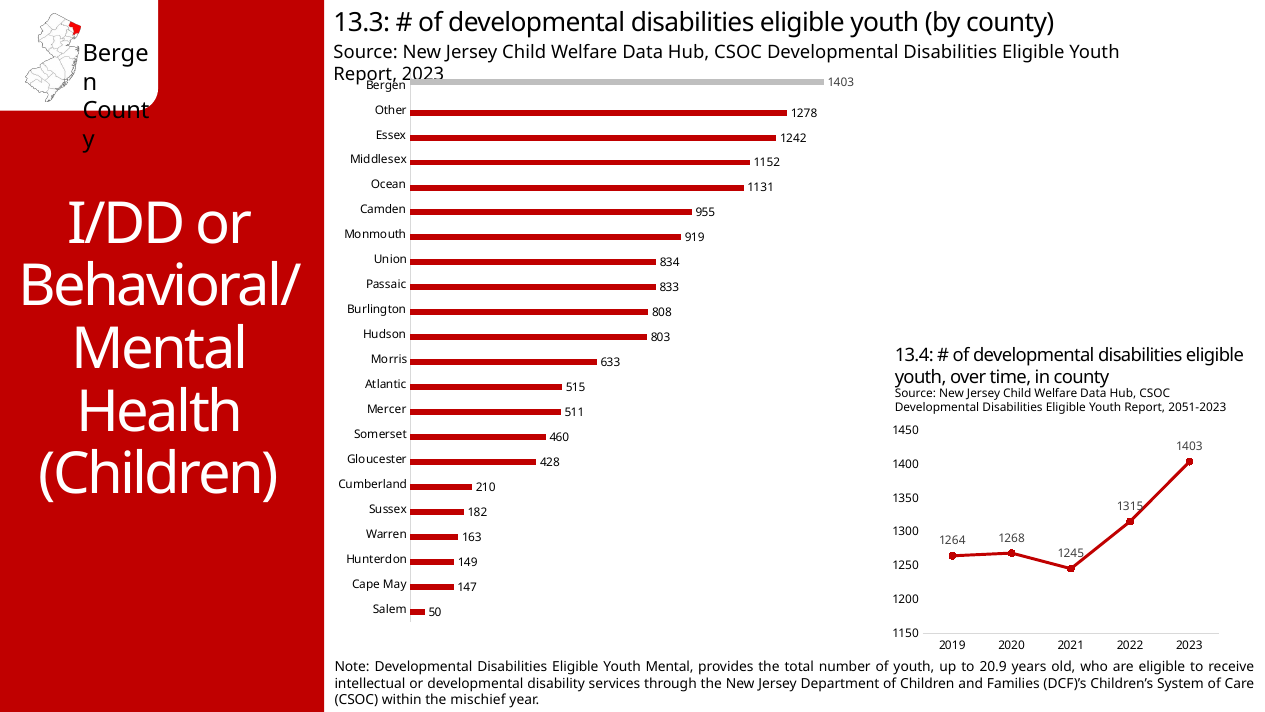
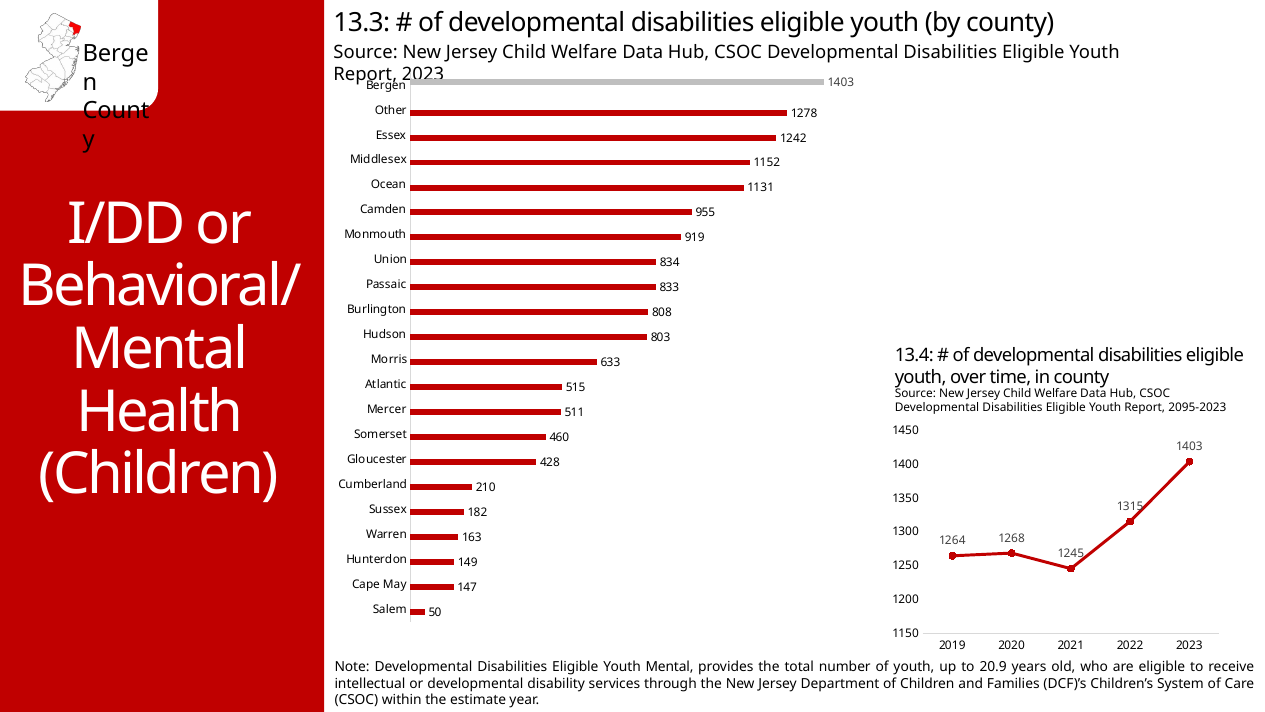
2051-2023: 2051-2023 -> 2095-2023
mischief: mischief -> estimate
